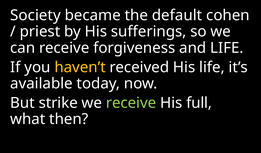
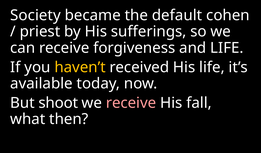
strike: strike -> shoot
receive at (131, 103) colour: light green -> pink
full: full -> fall
